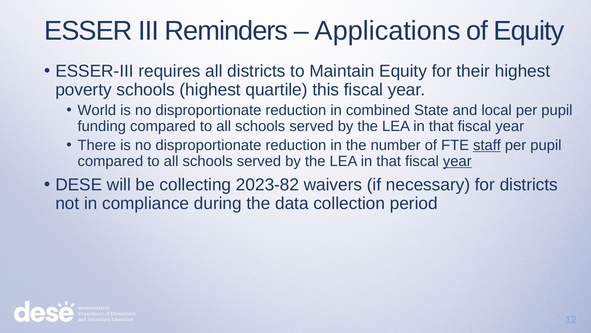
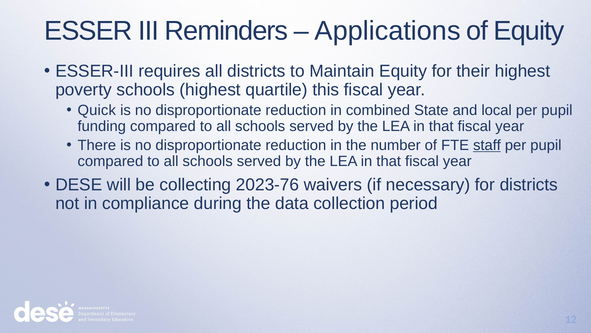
World: World -> Quick
year at (457, 161) underline: present -> none
2023-82: 2023-82 -> 2023-76
